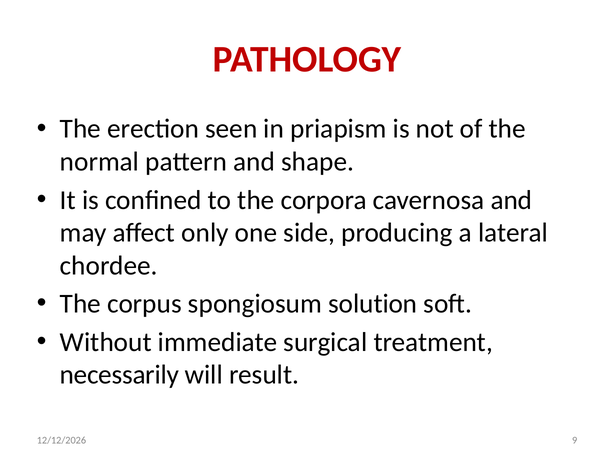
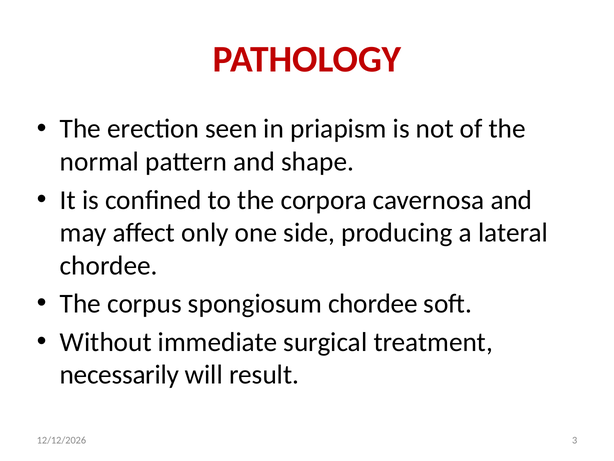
spongiosum solution: solution -> chordee
9: 9 -> 3
